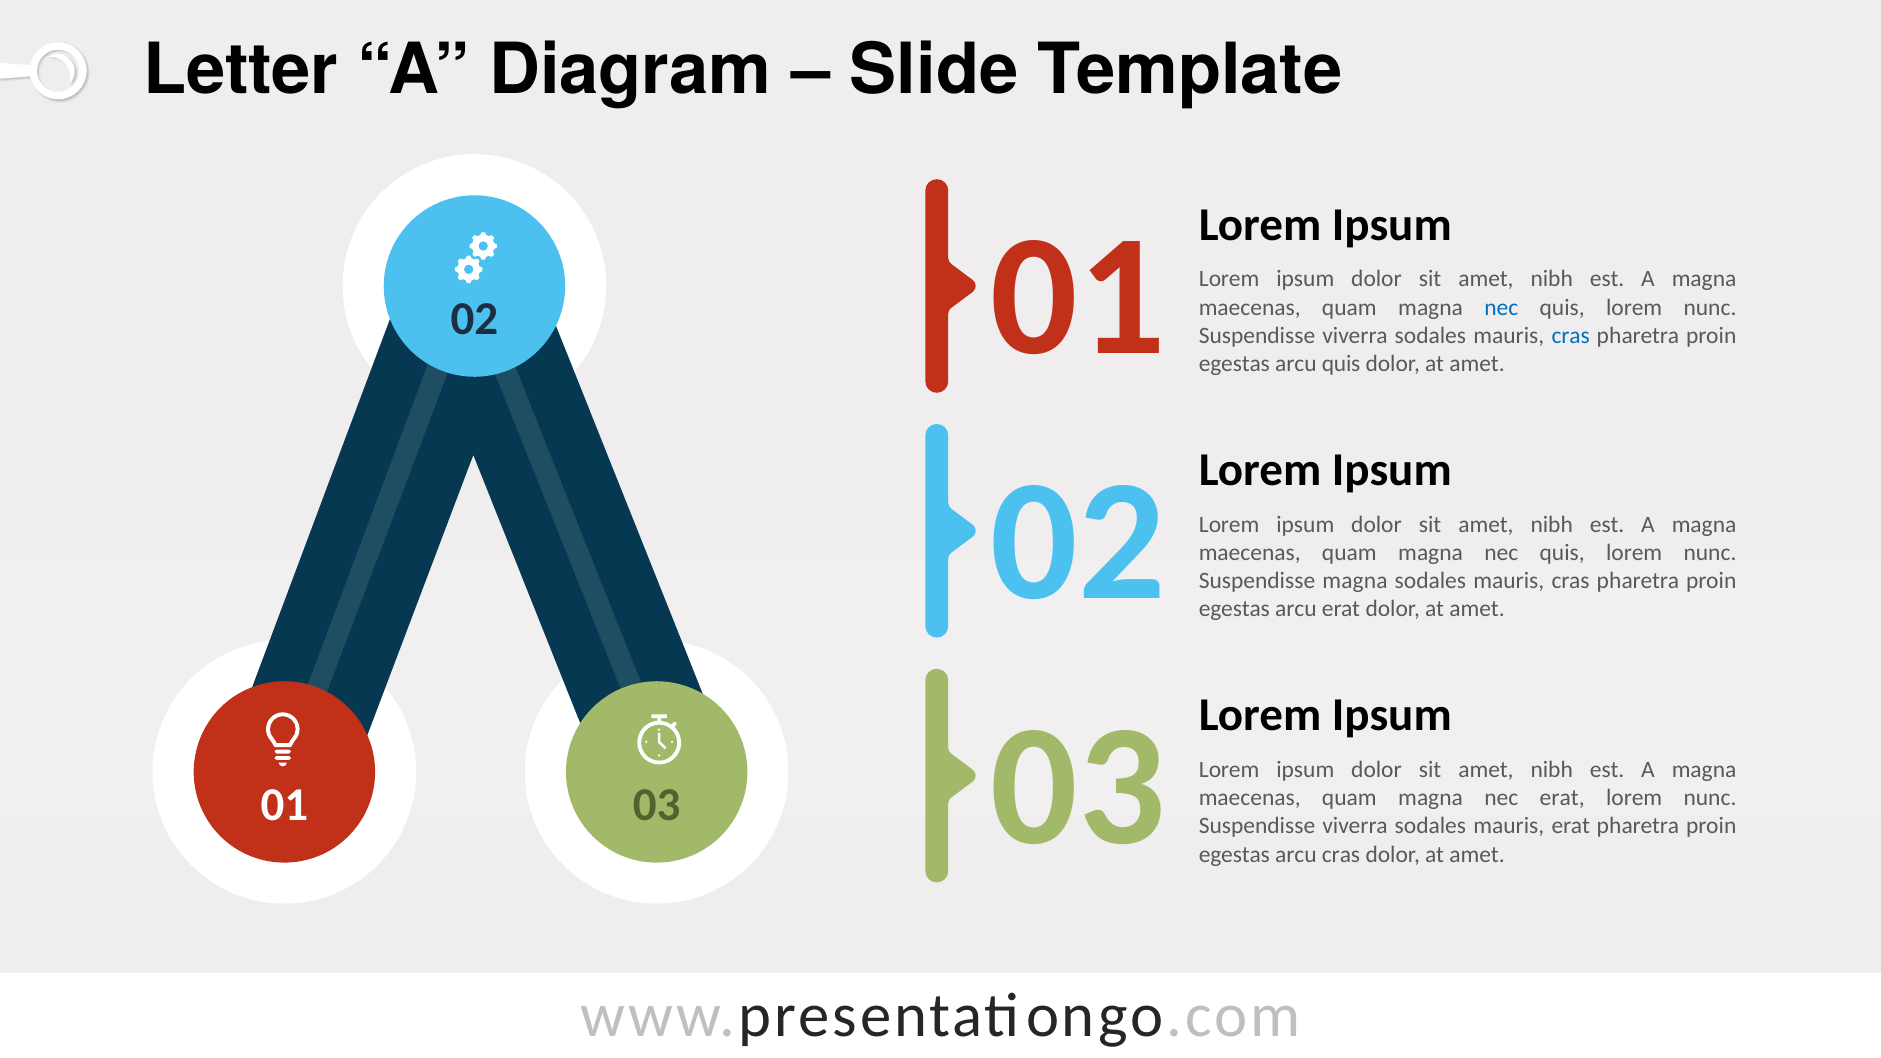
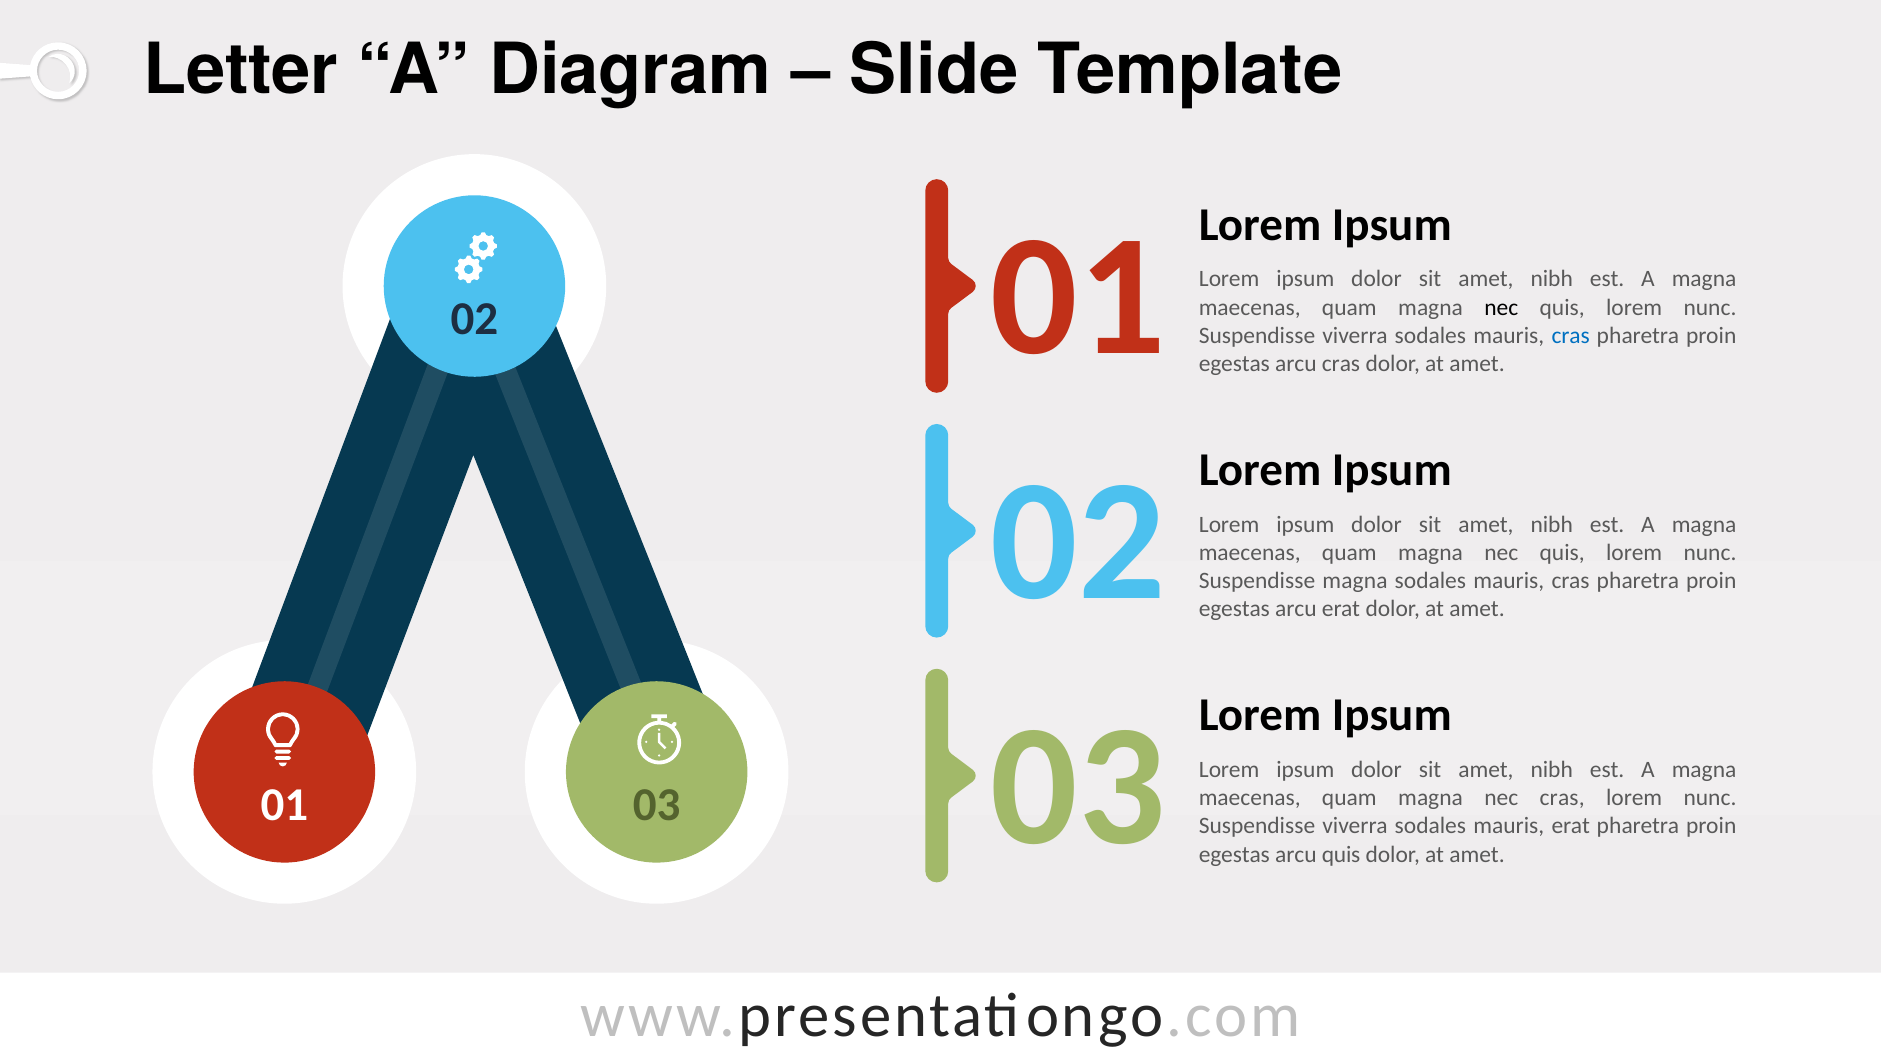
nec at (1501, 307) colour: blue -> black
arcu quis: quis -> cras
nec erat: erat -> cras
arcu cras: cras -> quis
